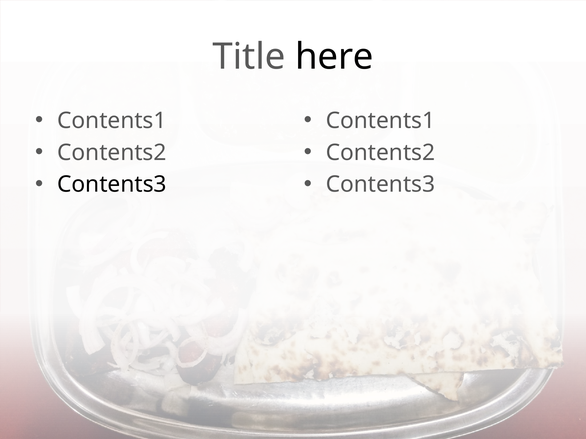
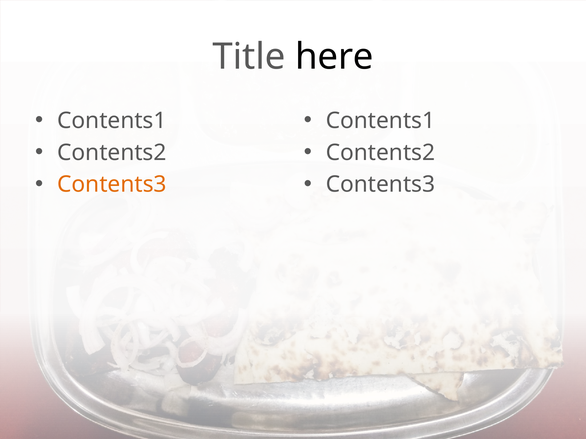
Contents3 at (112, 185) colour: black -> orange
